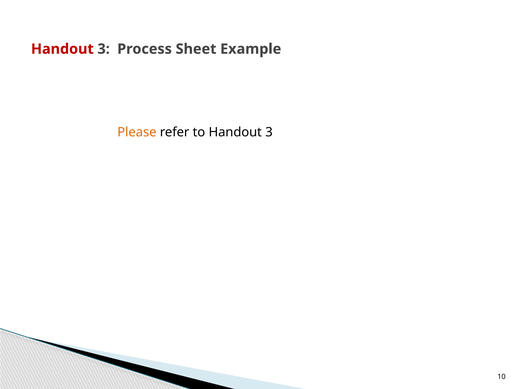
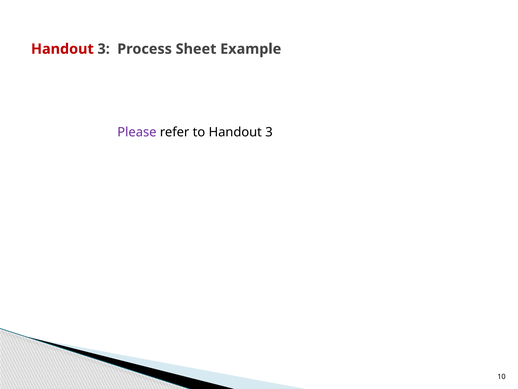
Please colour: orange -> purple
